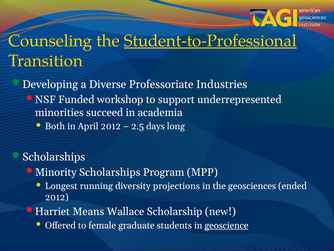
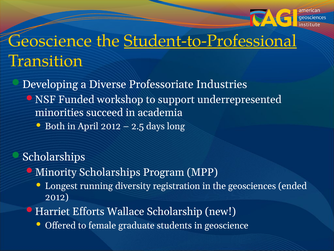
Counseling at (50, 41): Counseling -> Geoscience
projections: projections -> registration
Means: Means -> Efforts
geoscience at (226, 225) underline: present -> none
